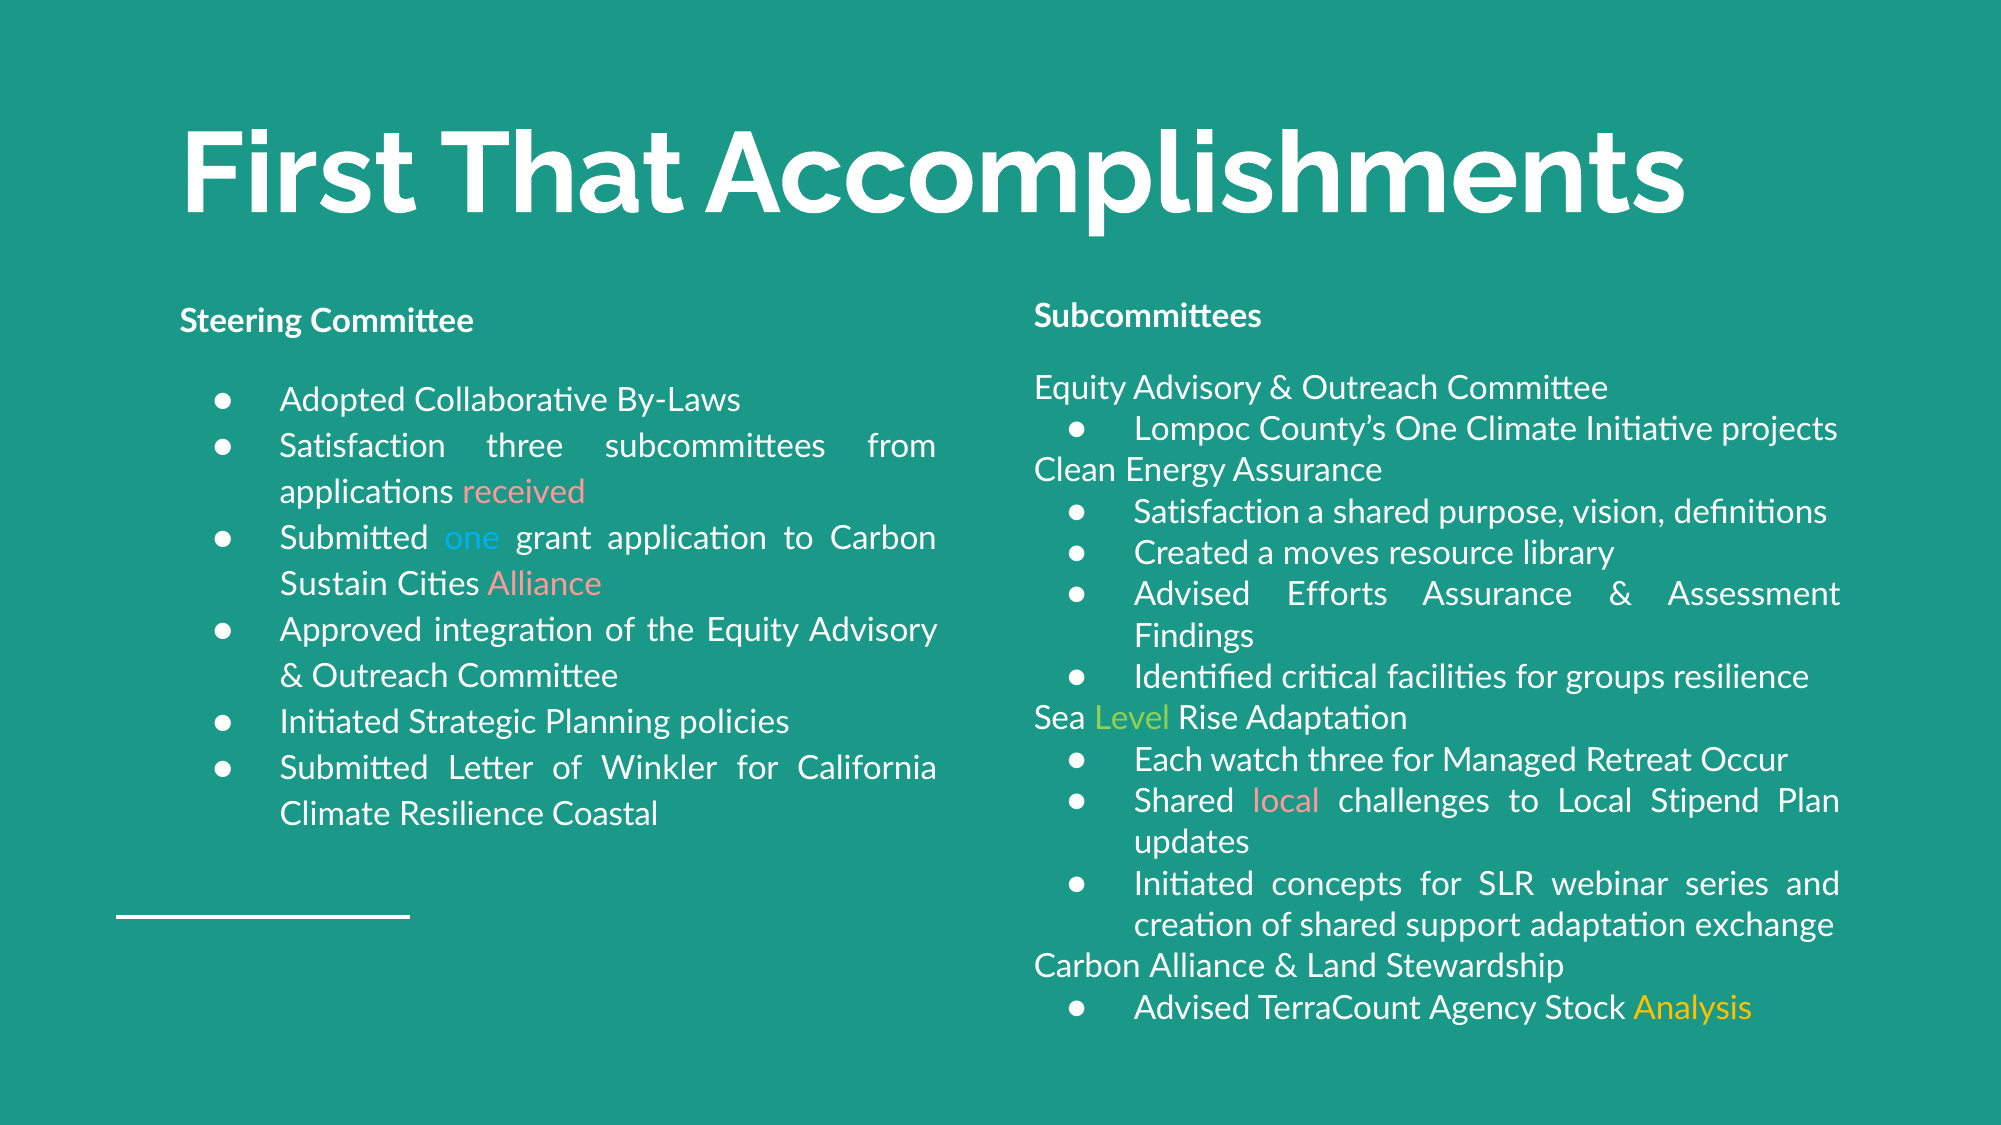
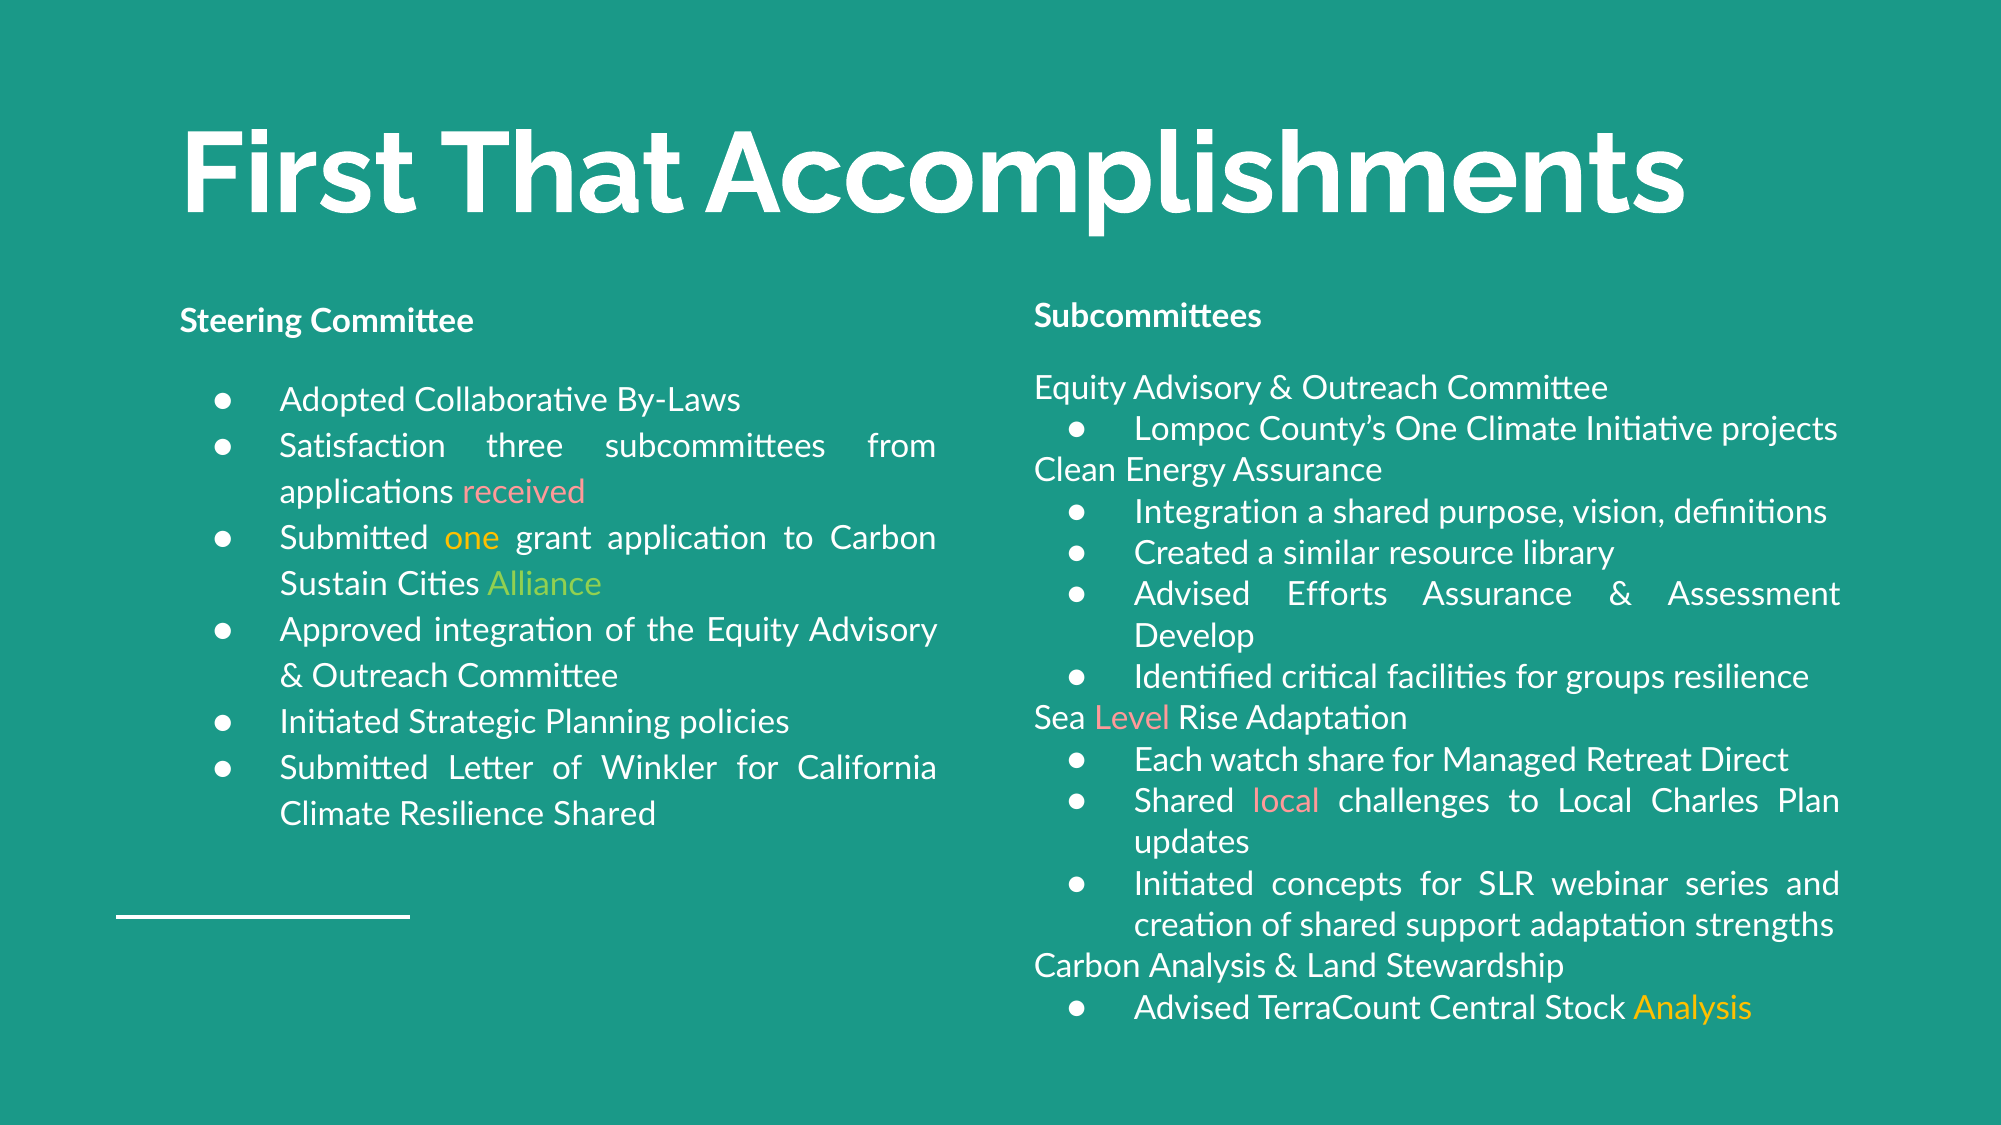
Satisfaction at (1217, 512): Satisfaction -> Integration
one at (472, 539) colour: light blue -> yellow
moves: moves -> similar
Alliance at (545, 585) colour: pink -> light green
Findings: Findings -> Develop
Level colour: light green -> pink
watch three: three -> share
Occur: Occur -> Direct
Stipend: Stipend -> Charles
Resilience Coastal: Coastal -> Shared
exchange: exchange -> strengths
Carbon Alliance: Alliance -> Analysis
Agency: Agency -> Central
